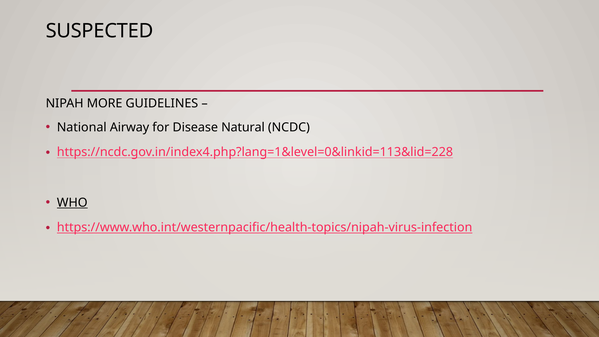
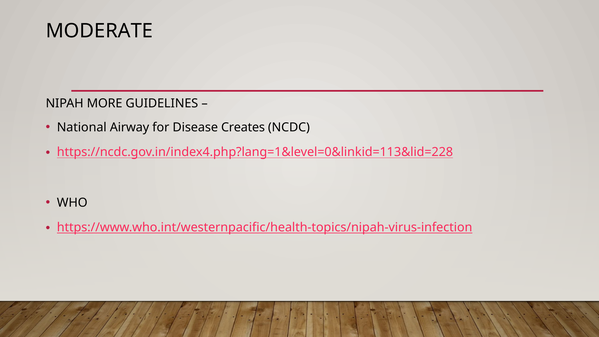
SUSPECTED: SUSPECTED -> MODERATE
Natural: Natural -> Creates
WHO underline: present -> none
